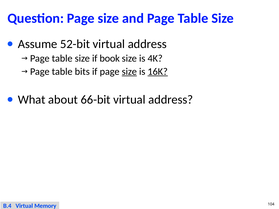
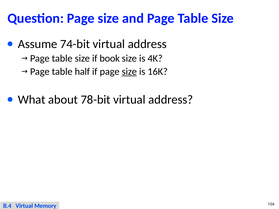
52-bit: 52-bit -> 74-bit
bits: bits -> half
16K underline: present -> none
66-bit: 66-bit -> 78-bit
